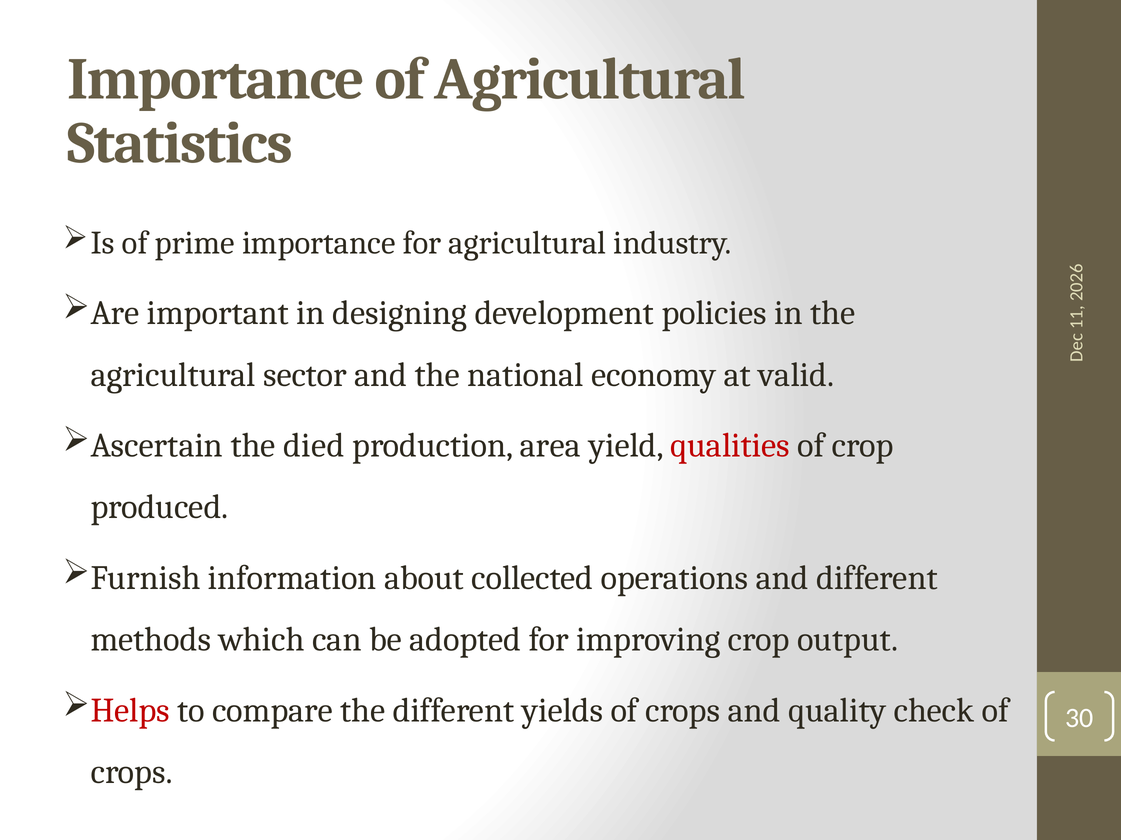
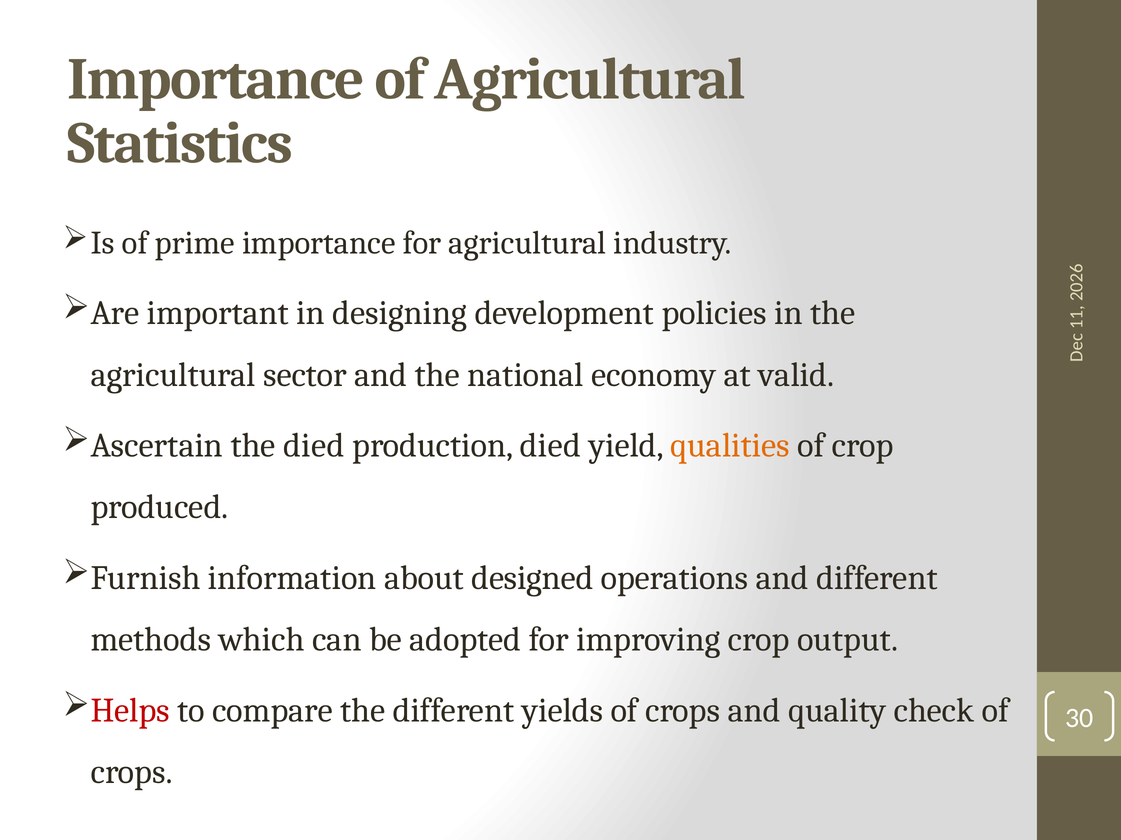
production area: area -> died
qualities colour: red -> orange
collected: collected -> designed
